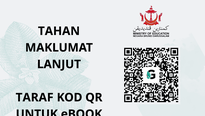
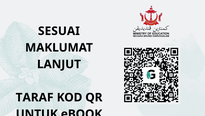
TAHAN: TAHAN -> SESUAI
